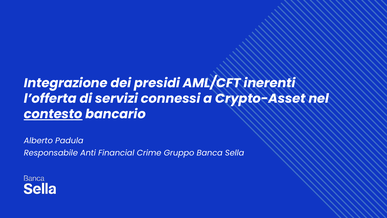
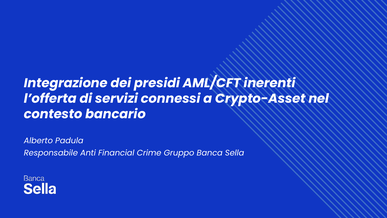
contesto underline: present -> none
